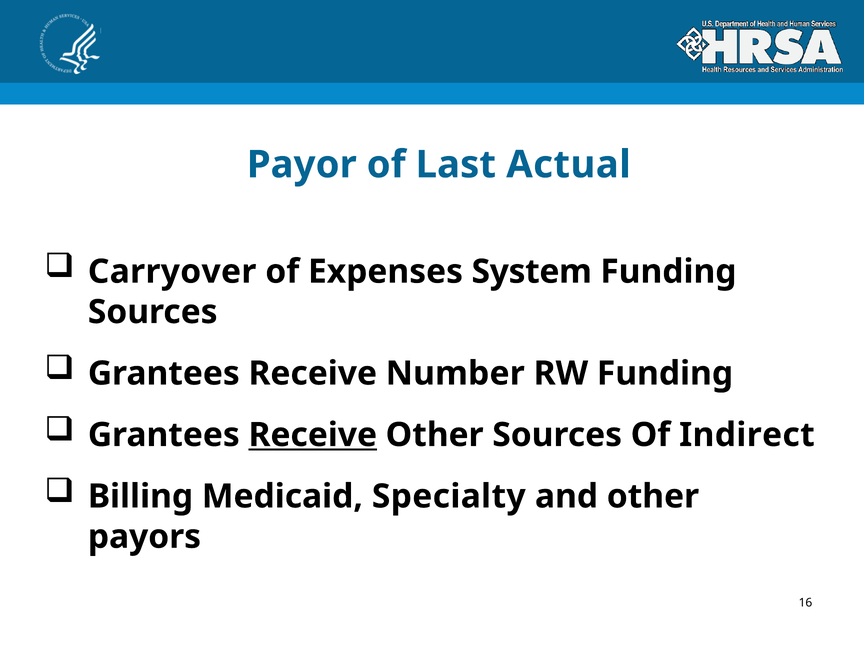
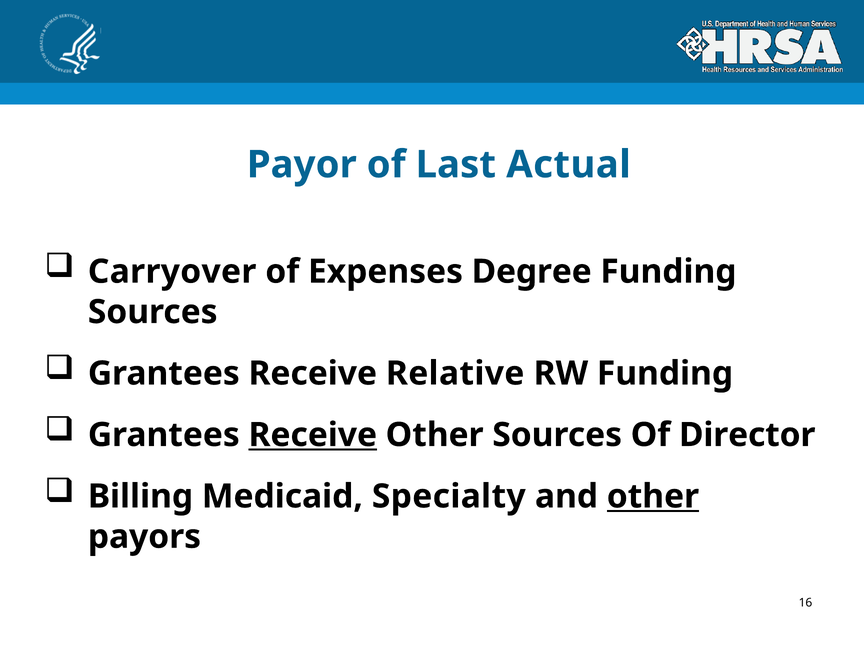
System: System -> Degree
Number: Number -> Relative
Indirect: Indirect -> Director
other at (653, 496) underline: none -> present
